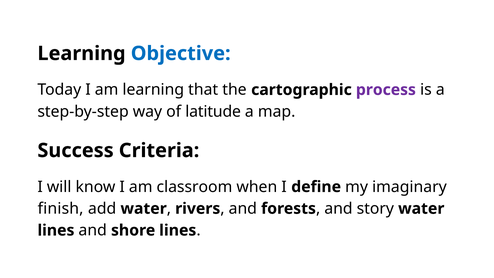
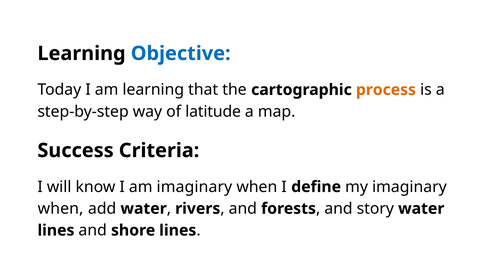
process colour: purple -> orange
am classroom: classroom -> imaginary
finish at (61, 208): finish -> when
